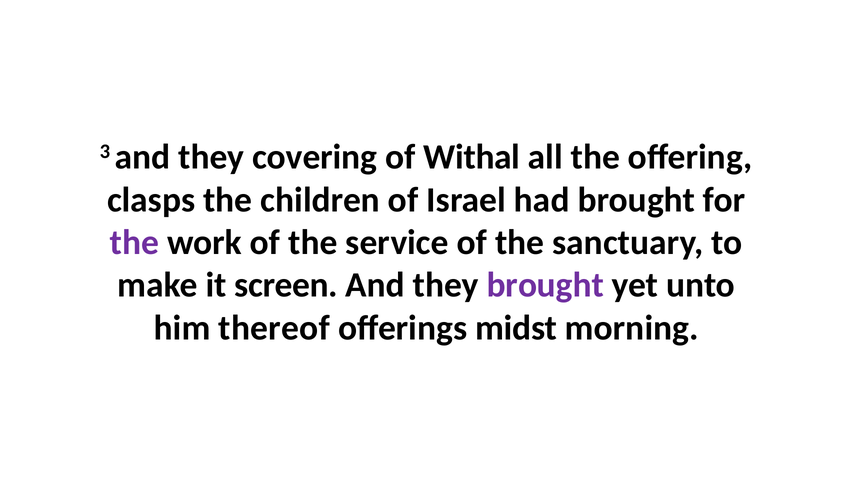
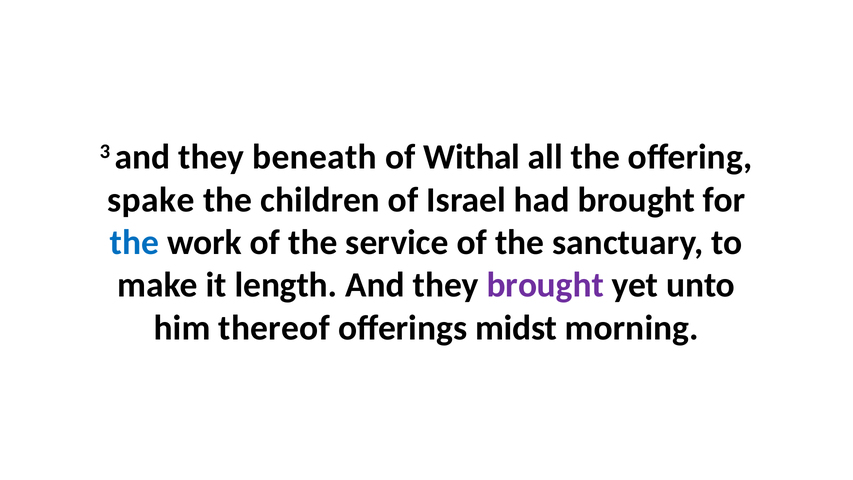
covering: covering -> beneath
clasps: clasps -> spake
the at (134, 242) colour: purple -> blue
screen: screen -> length
